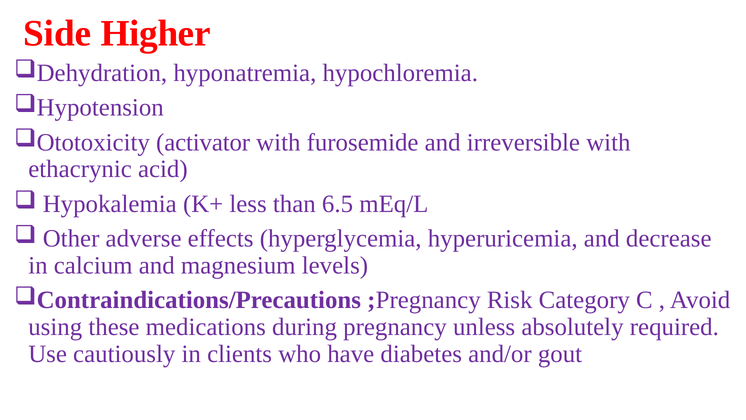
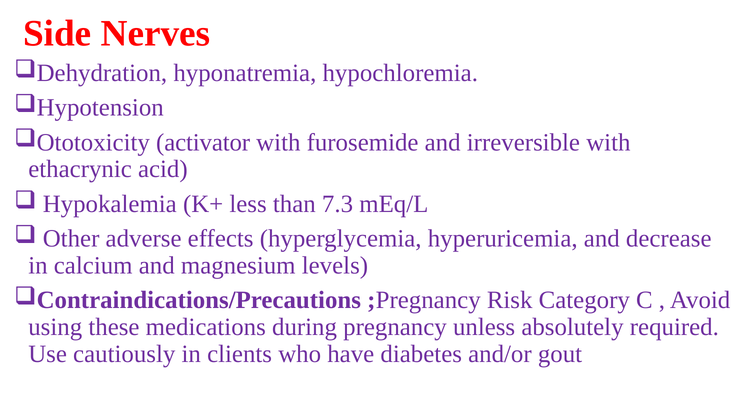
Higher: Higher -> Nerves
6.5: 6.5 -> 7.3
